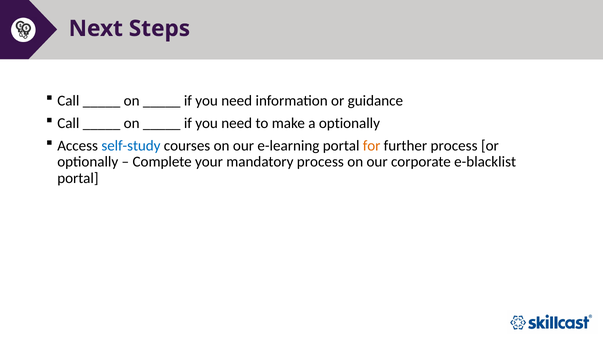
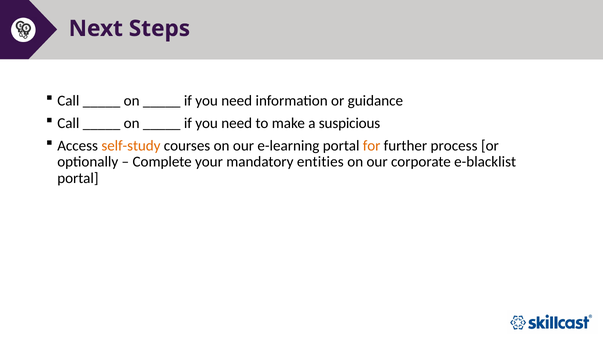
a optionally: optionally -> suspicious
self-study colour: blue -> orange
mandatory process: process -> entities
